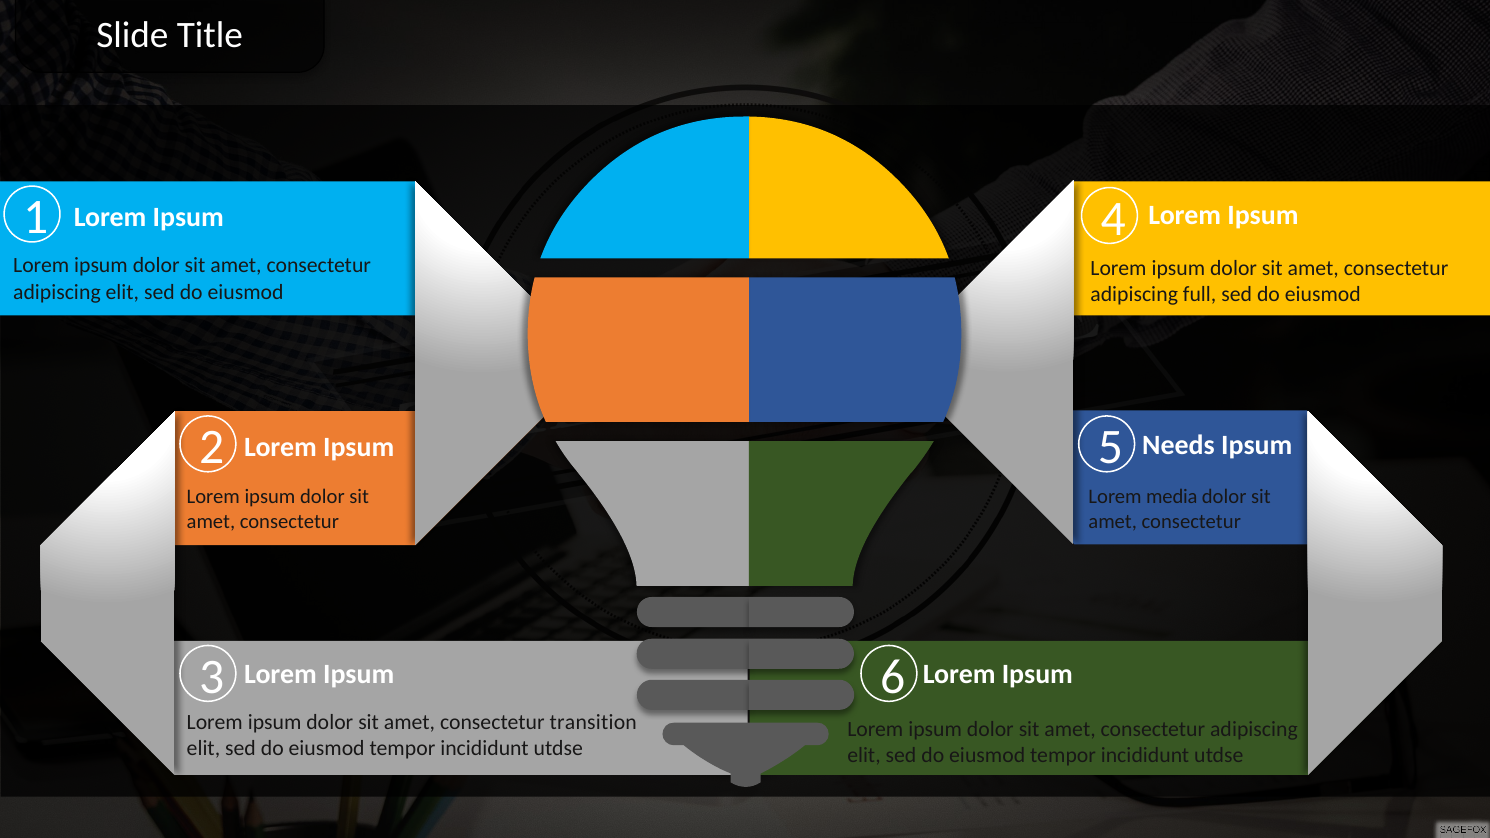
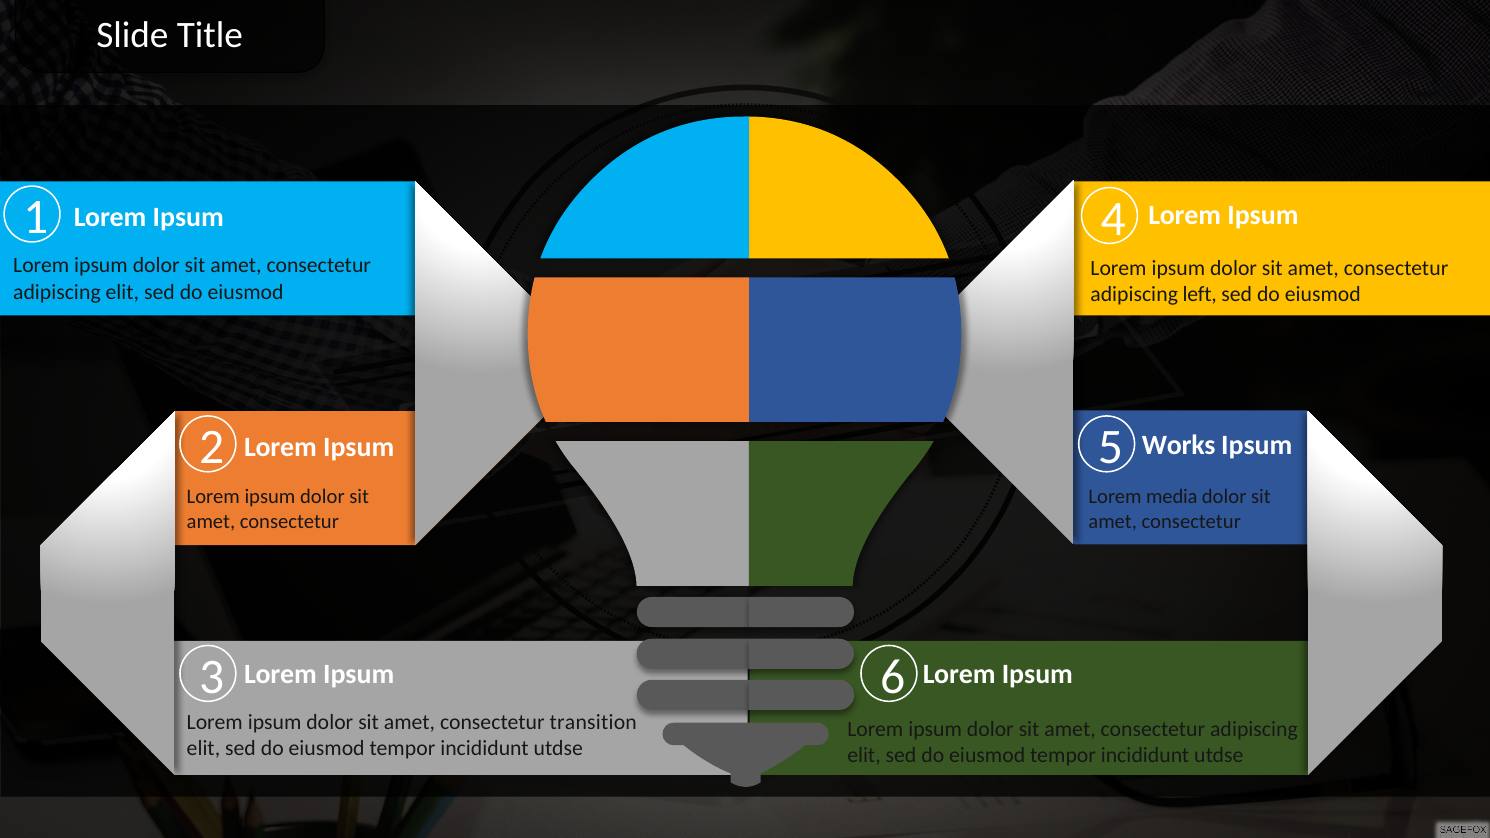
full: full -> left
Needs: Needs -> Works
